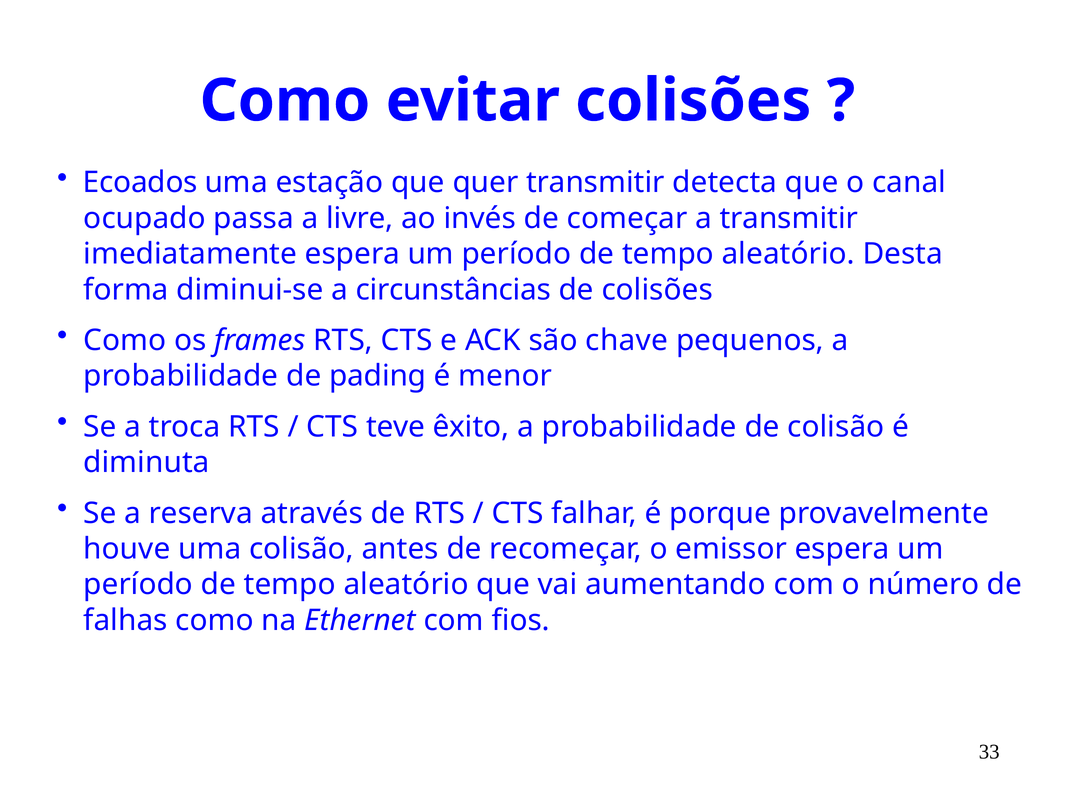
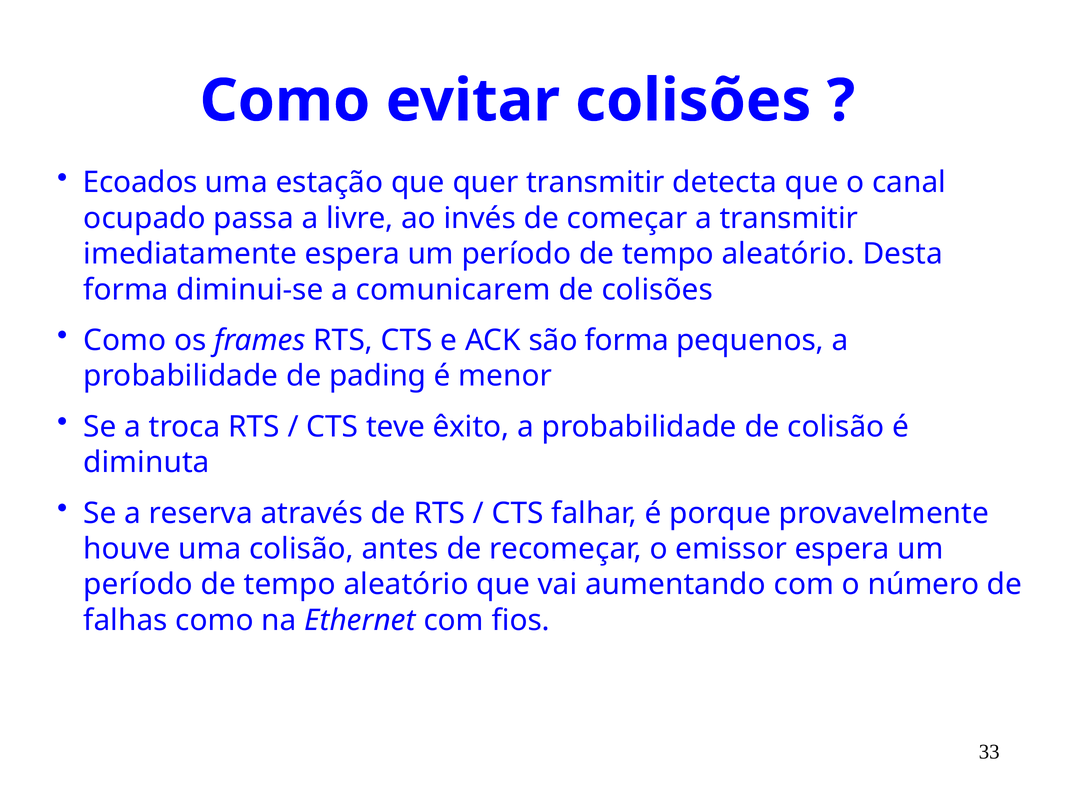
circunstâncias: circunstâncias -> comunicarem
são chave: chave -> forma
